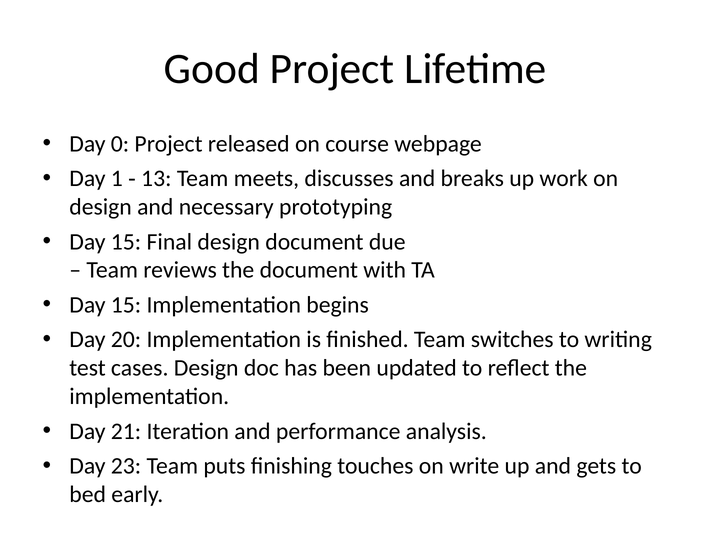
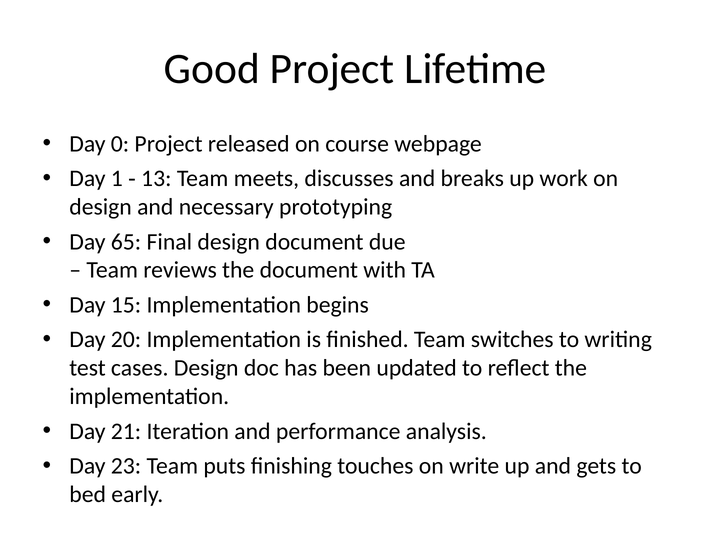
15 at (126, 242): 15 -> 65
